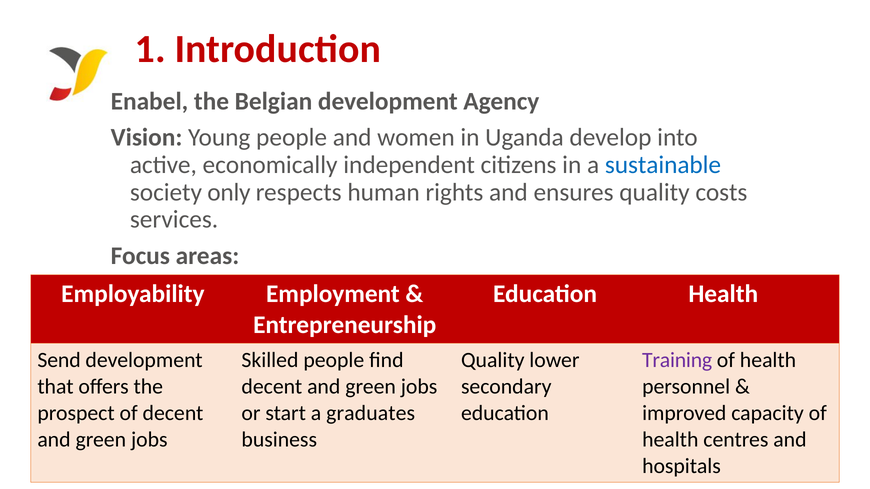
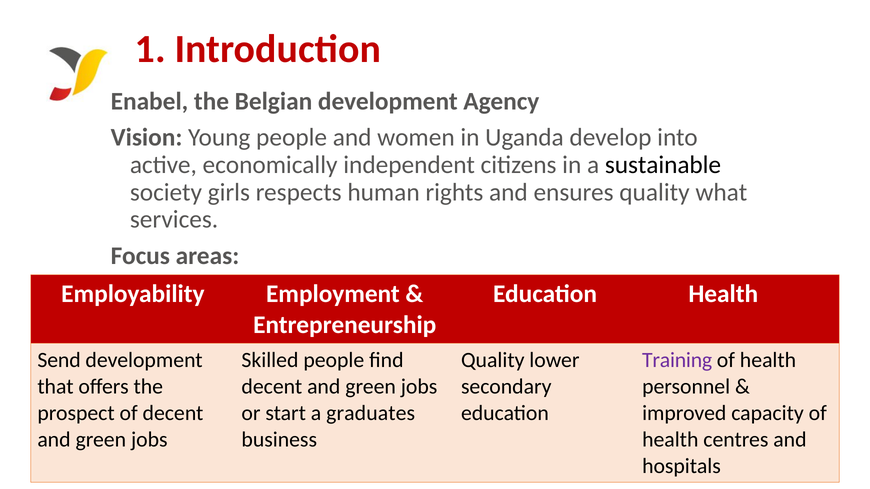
sustainable colour: blue -> black
only: only -> girls
costs: costs -> what
